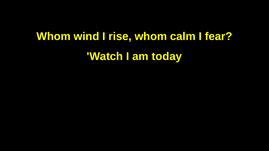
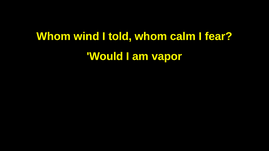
rise: rise -> told
Watch: Watch -> Would
today: today -> vapor
